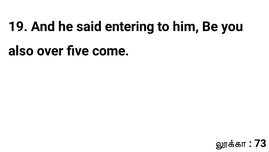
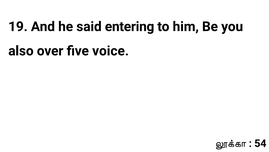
come: come -> voice
73: 73 -> 54
